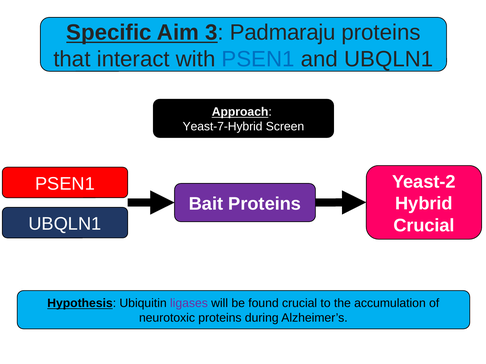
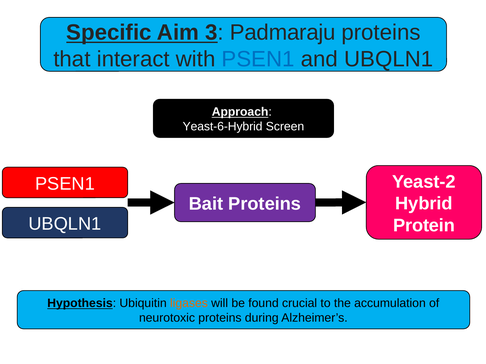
Yeast-7-Hybrid: Yeast-7-Hybrid -> Yeast-6-Hybrid
Crucial at (424, 226): Crucial -> Protein
ligases colour: purple -> orange
